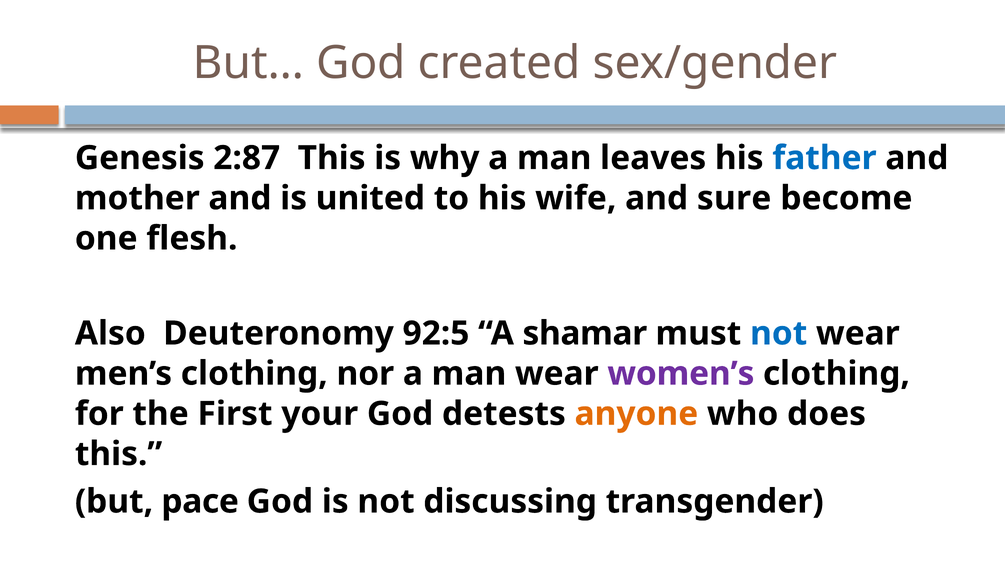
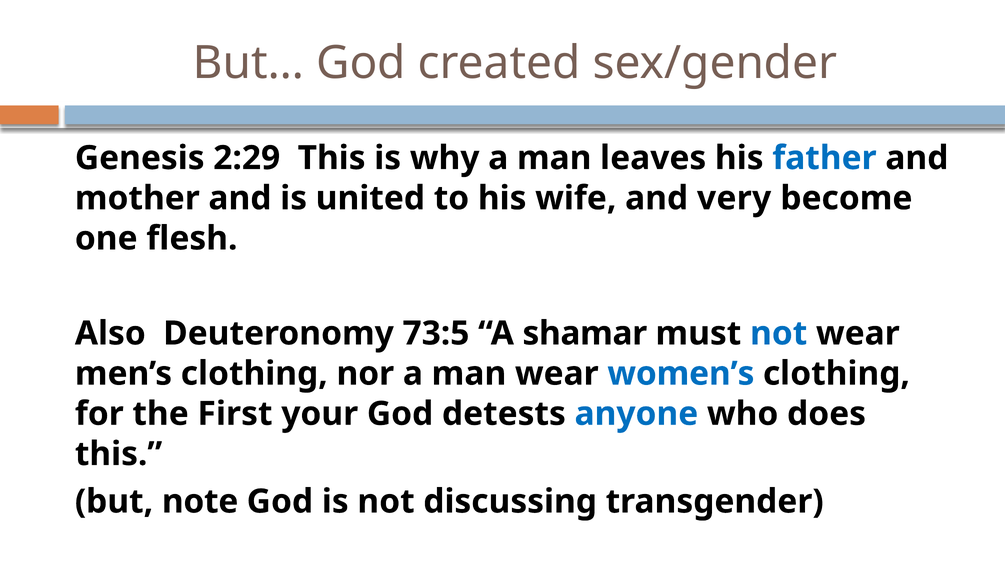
2:87: 2:87 -> 2:29
sure: sure -> very
92:5: 92:5 -> 73:5
women’s colour: purple -> blue
anyone colour: orange -> blue
pace: pace -> note
